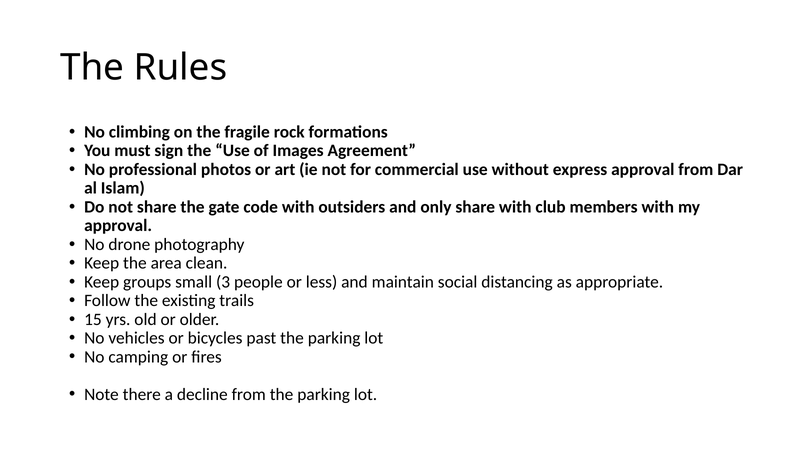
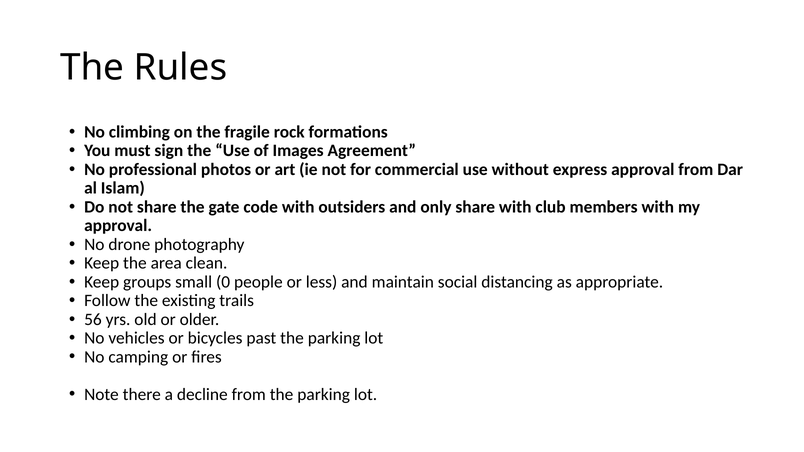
3: 3 -> 0
15: 15 -> 56
